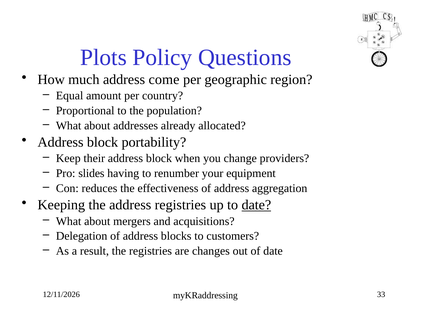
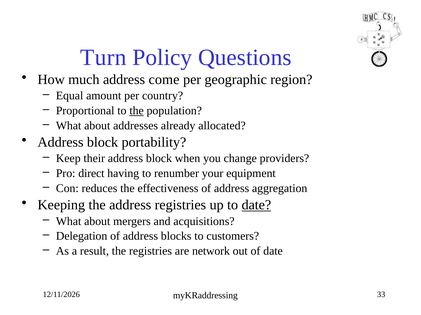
Plots: Plots -> Turn
the at (137, 111) underline: none -> present
slides: slides -> direct
changes: changes -> network
